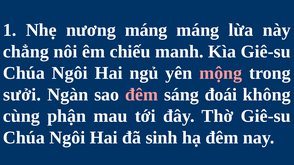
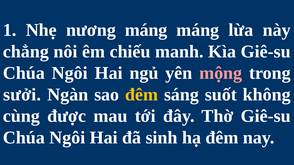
đêm at (142, 95) colour: pink -> yellow
đoái: đoái -> suốt
phận: phận -> được
